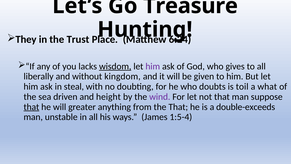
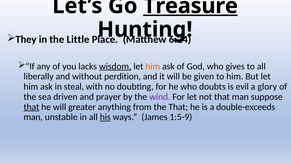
Treasure underline: none -> present
Trust: Trust -> Little
him at (153, 66) colour: purple -> orange
kingdom: kingdom -> perdition
toil: toil -> evil
what: what -> glory
height: height -> prayer
his underline: none -> present
1:5-4: 1:5-4 -> 1:5-9
